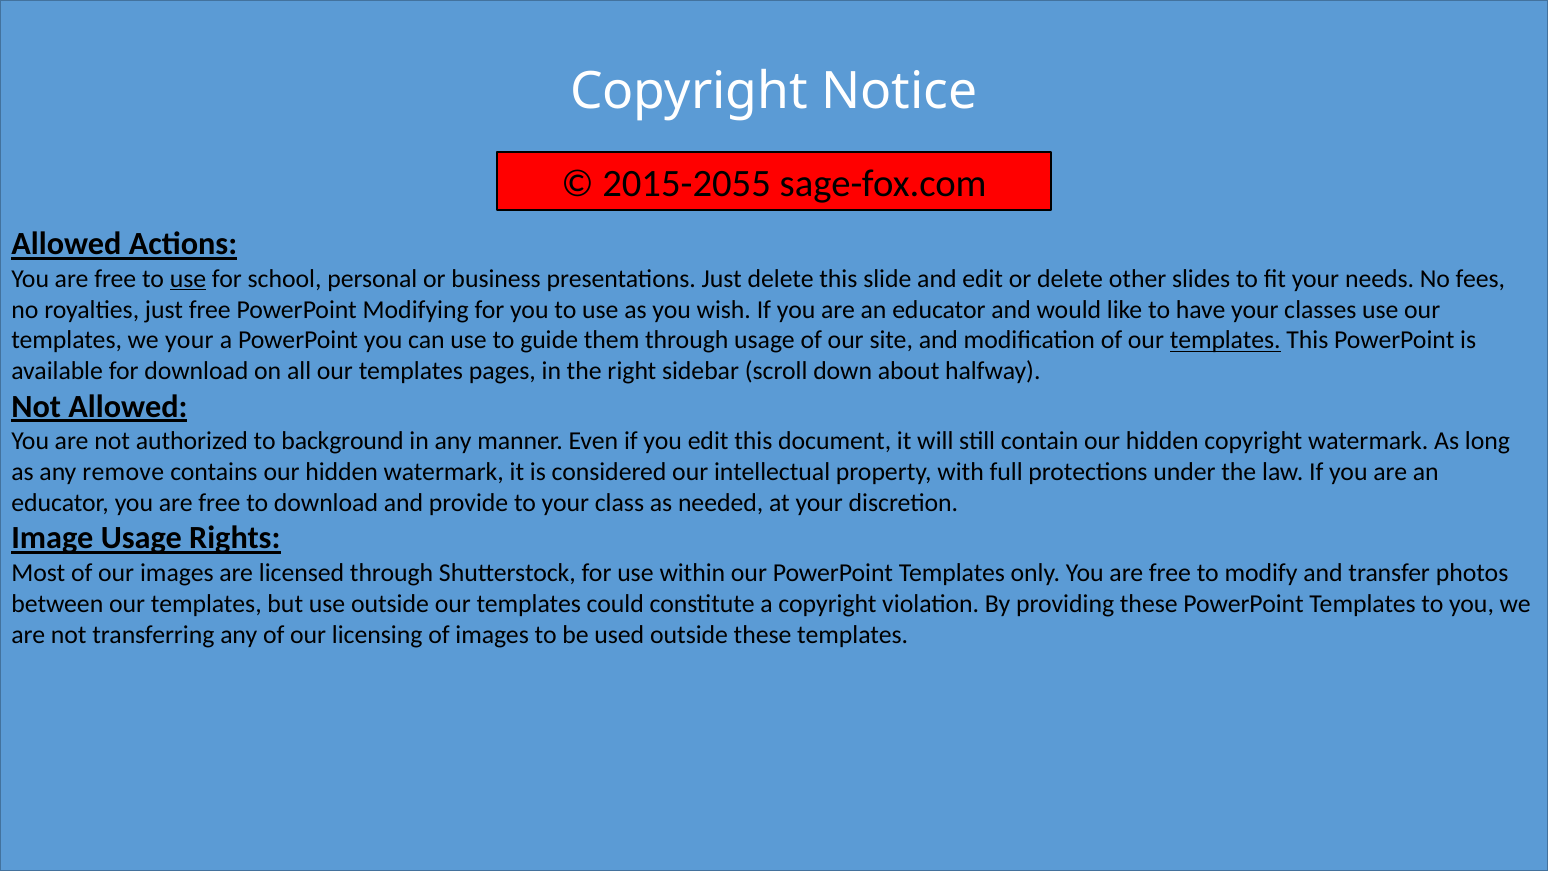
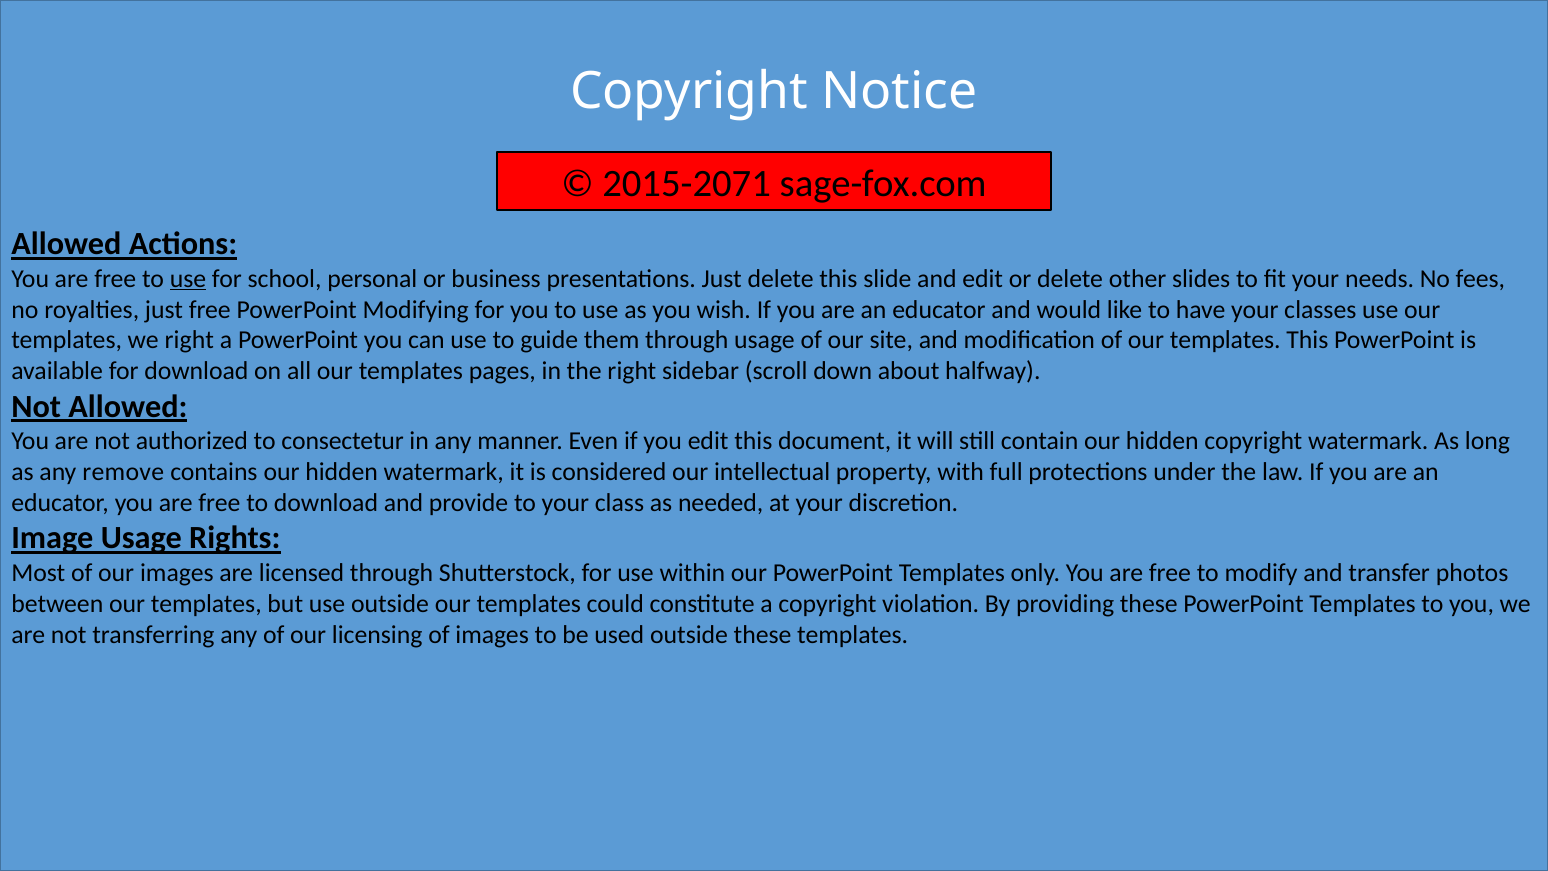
2015-2055: 2015-2055 -> 2015-2071
we your: your -> right
templates at (1225, 340) underline: present -> none
background: background -> consectetur
